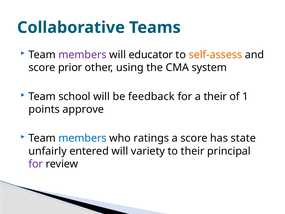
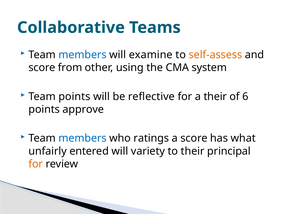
members at (82, 55) colour: purple -> blue
educator: educator -> examine
prior: prior -> from
Team school: school -> points
feedback: feedback -> reflective
1: 1 -> 6
state: state -> what
for at (36, 164) colour: purple -> orange
